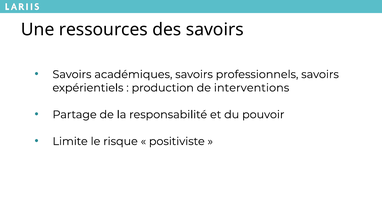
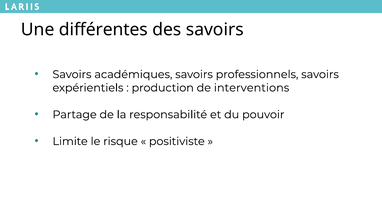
ressources: ressources -> différentes
